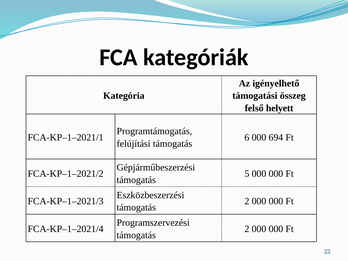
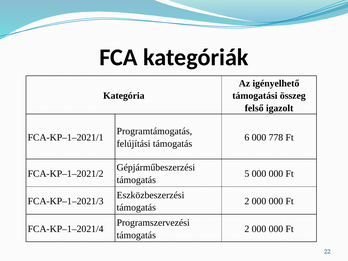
helyett: helyett -> igazolt
694: 694 -> 778
